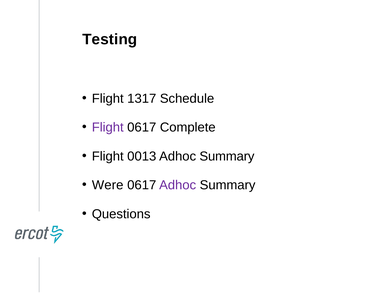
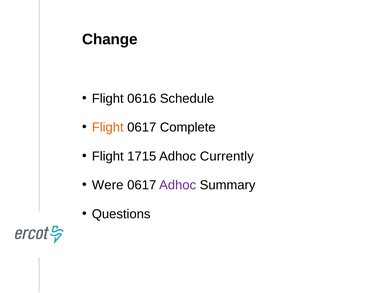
Testing: Testing -> Change
1317: 1317 -> 0616
Flight at (108, 127) colour: purple -> orange
0013: 0013 -> 1715
Summary at (227, 156): Summary -> Currently
